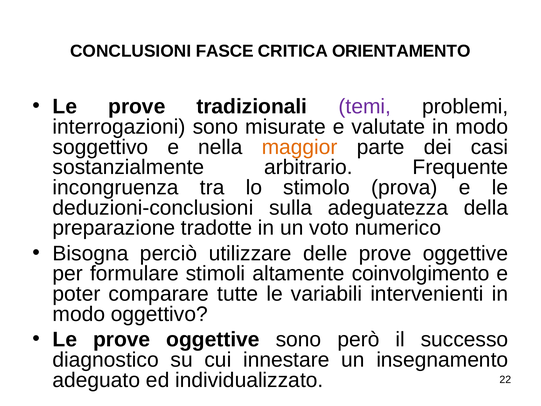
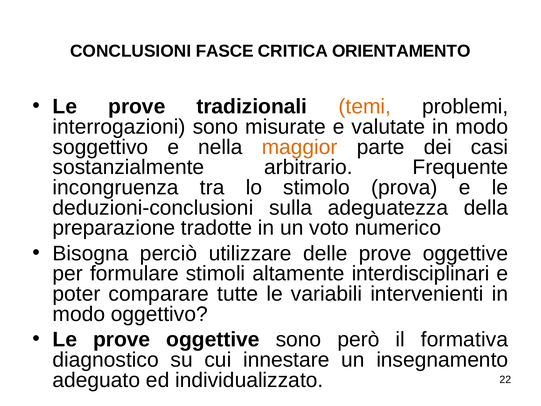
temi colour: purple -> orange
coinvolgimento: coinvolgimento -> interdisciplinari
successo: successo -> formativa
